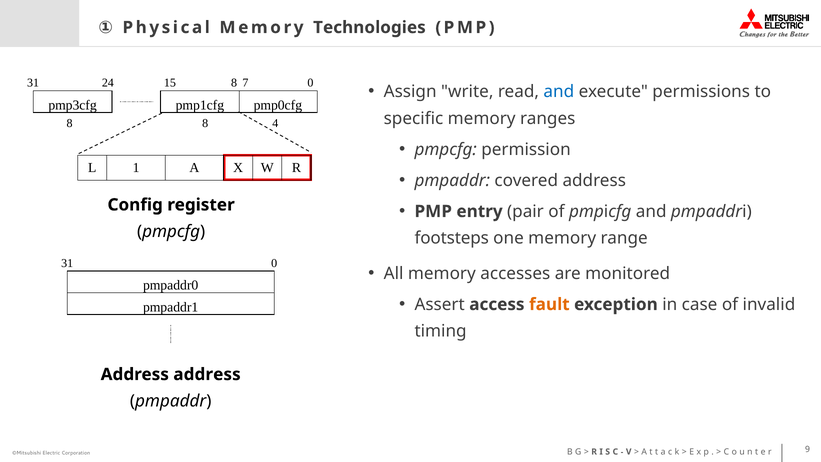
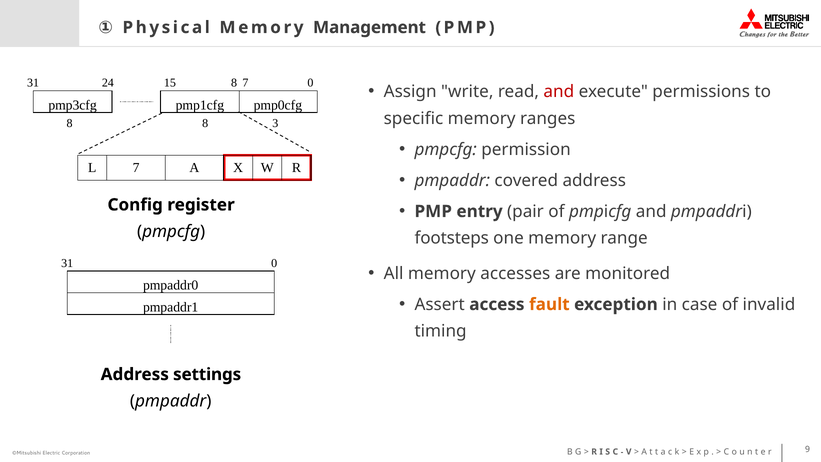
Technologies: Technologies -> Management
and at (559, 92) colour: blue -> red
4: 4 -> 3
L 1: 1 -> 7
Address address: address -> settings
